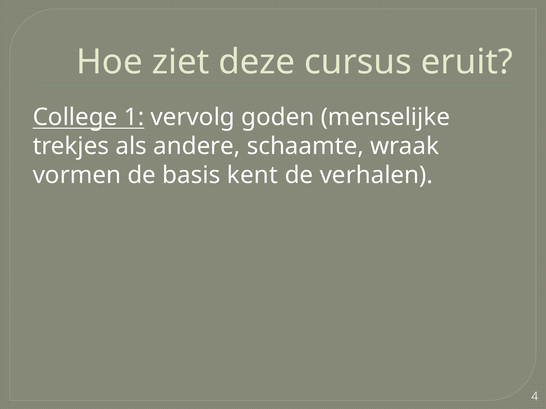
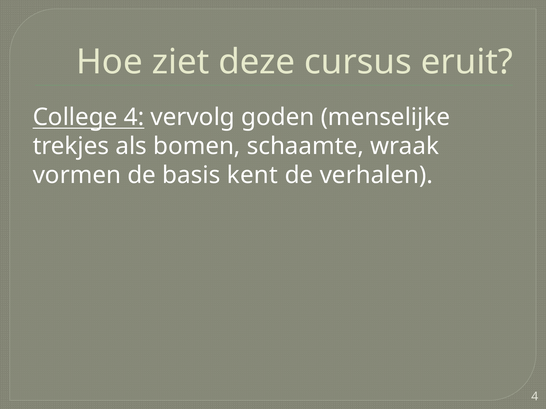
College 1: 1 -> 4
andere: andere -> bomen
